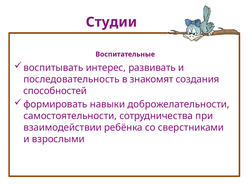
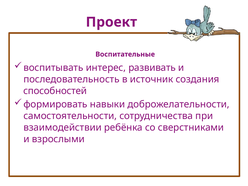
Студии: Студии -> Проект
знакомят: знакомят -> источник
